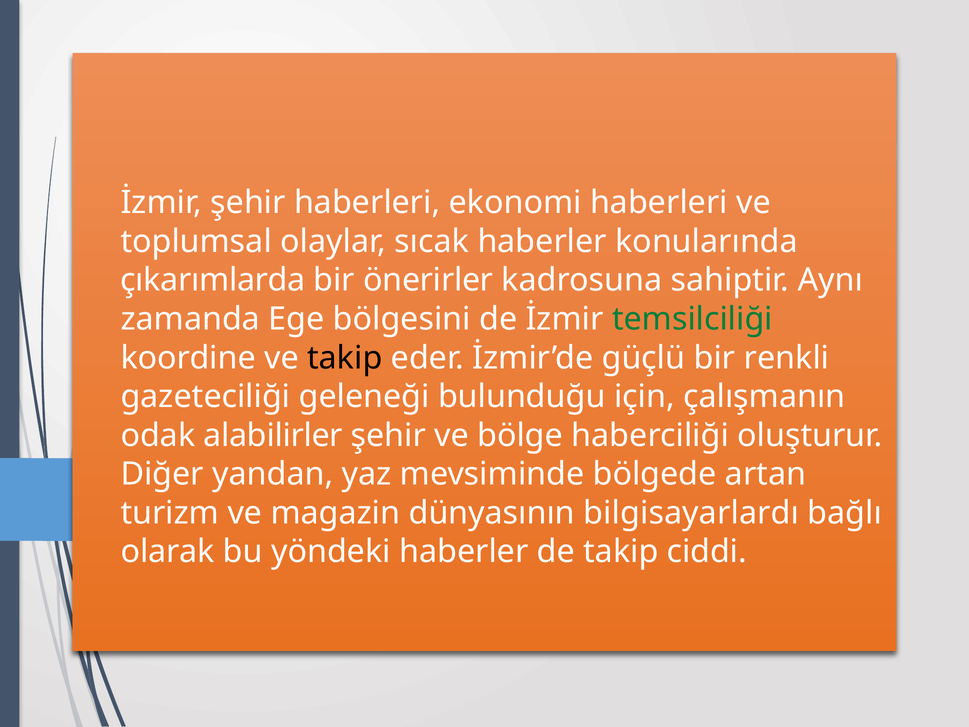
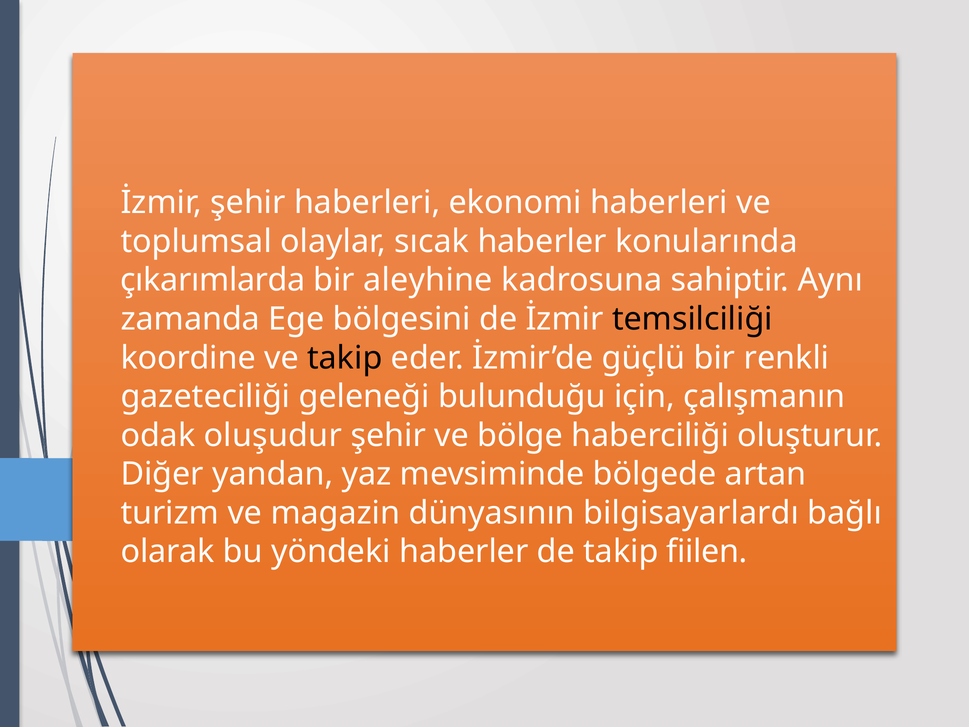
önerirler: önerirler -> aleyhine
temsilciliği colour: green -> black
alabilirler: alabilirler -> oluşudur
ciddi: ciddi -> fiilen
